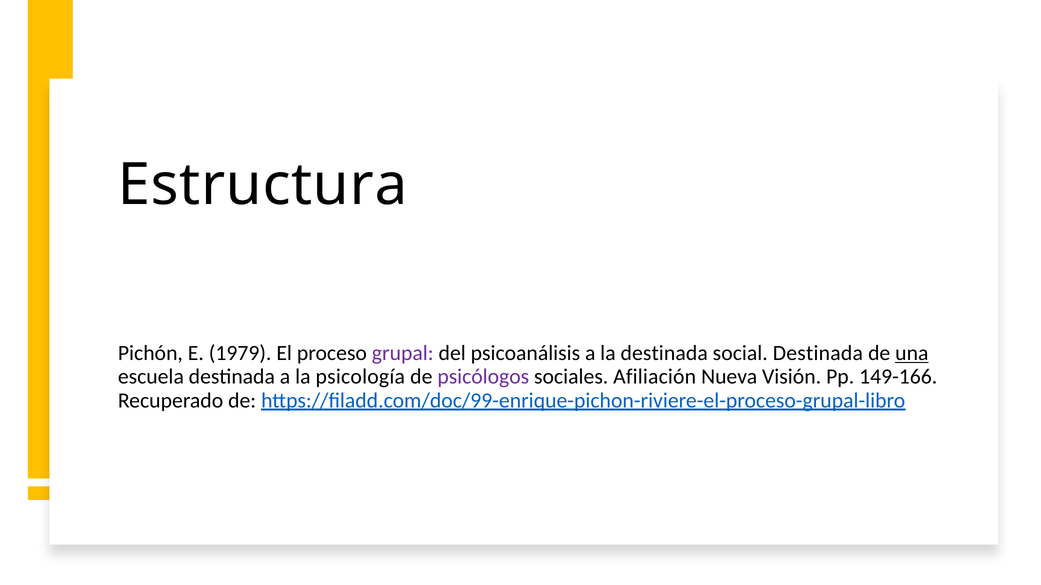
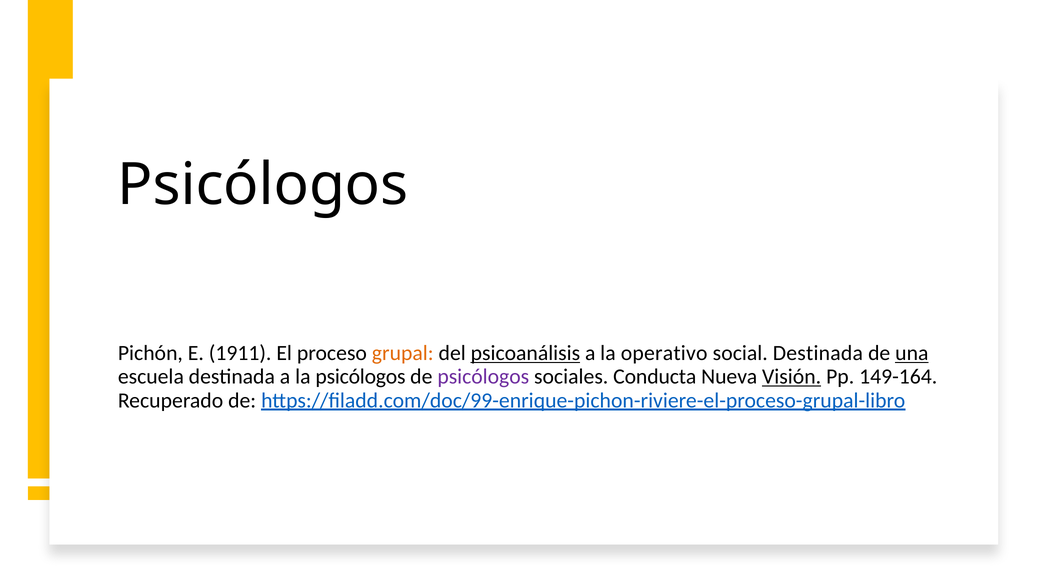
Estructura at (262, 185): Estructura -> Psicólogos
1979: 1979 -> 1911
grupal colour: purple -> orange
psicoanálisis underline: none -> present
la destinada: destinada -> operativo
la psicología: psicología -> psicólogos
Afiliación: Afiliación -> Conducta
Visión underline: none -> present
149-166: 149-166 -> 149-164
